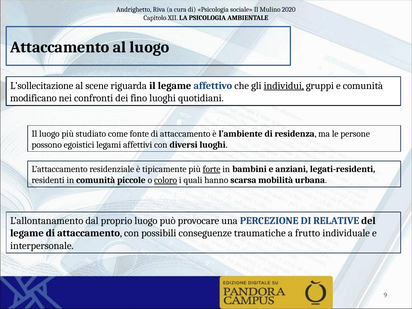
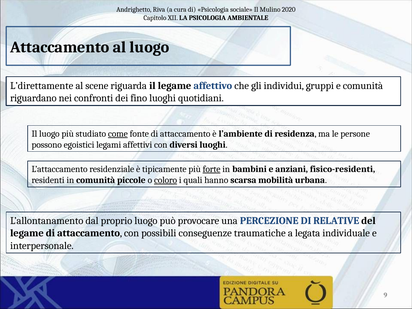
L’sollecitazione: L’sollecitazione -> L’direttamente
individui underline: present -> none
modificano: modificano -> riguardano
come underline: none -> present
legati-residenti: legati-residenti -> fisico-residenti
frutto: frutto -> legata
